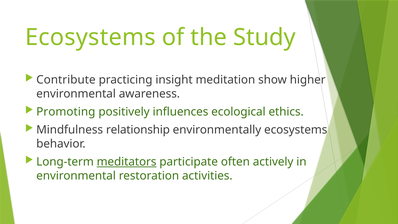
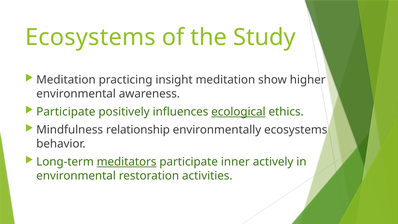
Contribute at (66, 80): Contribute -> Meditation
Promoting at (66, 112): Promoting -> Participate
ecological underline: none -> present
often: often -> inner
